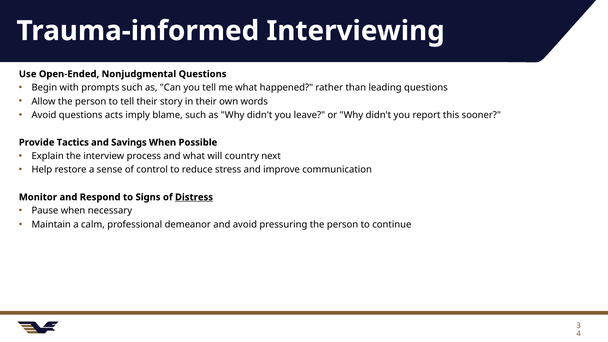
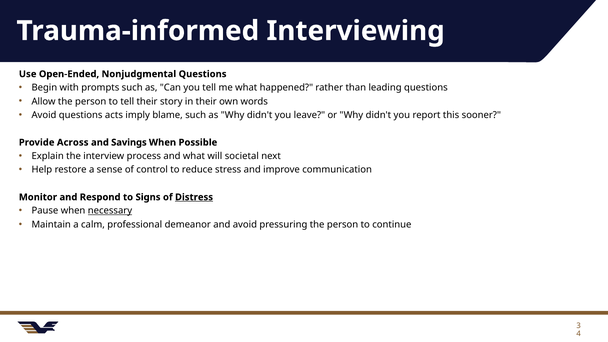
Tactics: Tactics -> Across
country: country -> societal
necessary underline: none -> present
